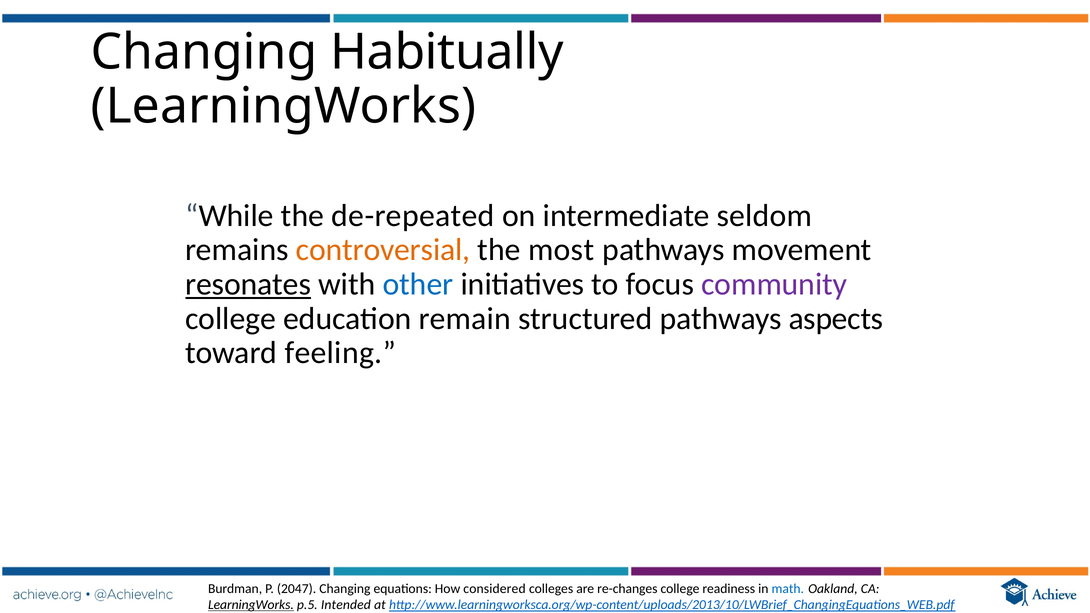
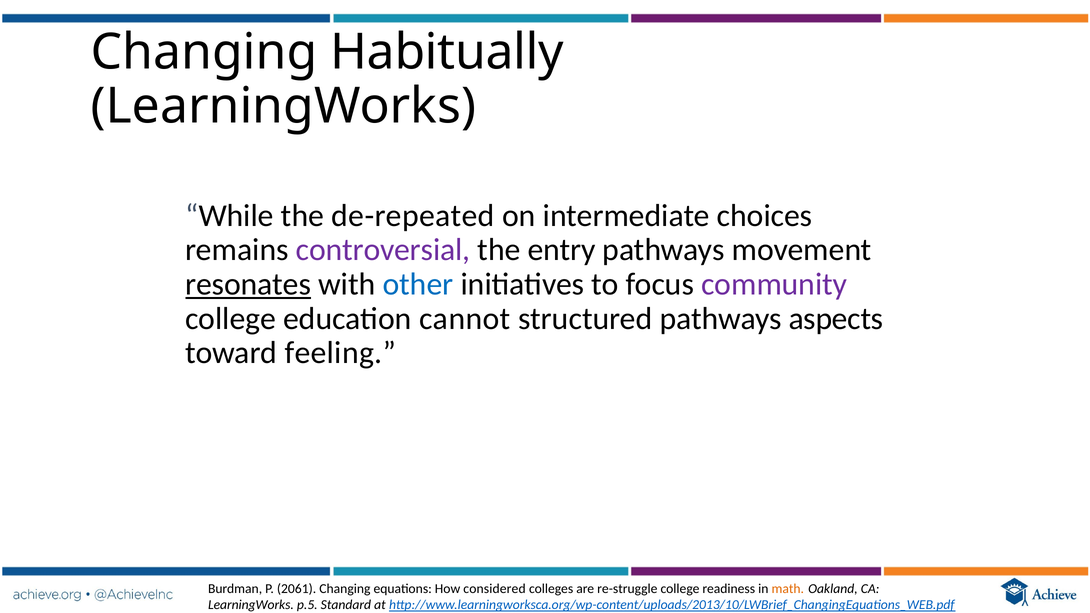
seldom: seldom -> choices
controversial colour: orange -> purple
most: most -> entry
remain: remain -> cannot
2047: 2047 -> 2061
re-changes: re-changes -> re-struggle
math colour: blue -> orange
LearningWorks at (251, 605) underline: present -> none
Intended: Intended -> Standard
